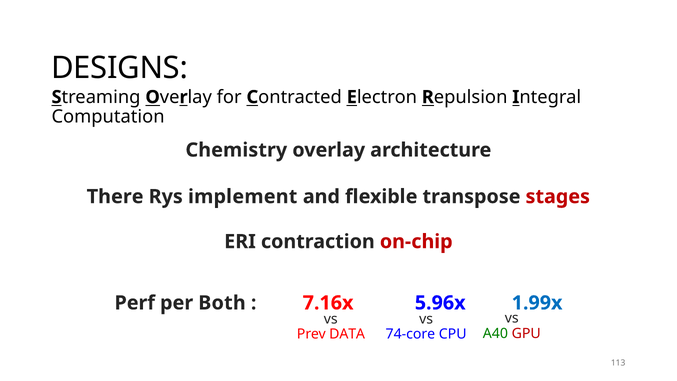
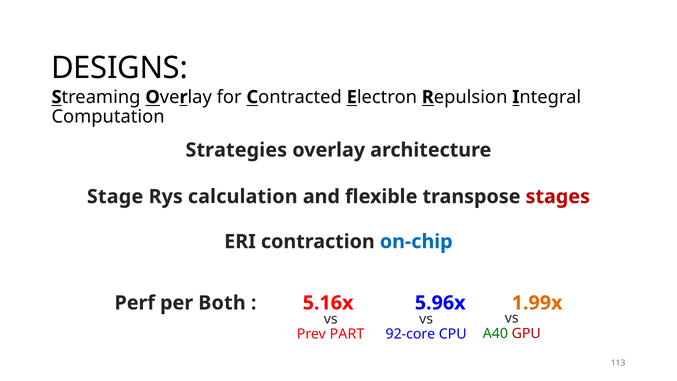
Chemistry: Chemistry -> Strategies
There: There -> Stage
implement: implement -> calculation
on-chip colour: red -> blue
7.16x: 7.16x -> 5.16x
1.99x colour: blue -> orange
DATA: DATA -> PART
74-core: 74-core -> 92-core
